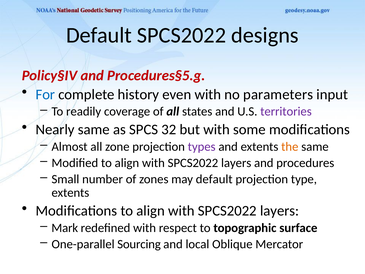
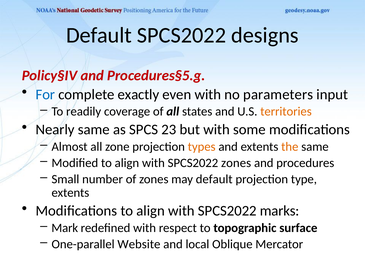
history: history -> exactly
territories colour: purple -> orange
32: 32 -> 23
types colour: purple -> orange
layers at (236, 163): layers -> zones
layers at (280, 211): layers -> marks
Sourcing: Sourcing -> Website
